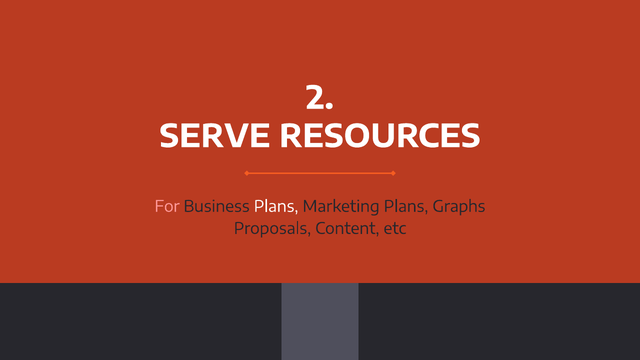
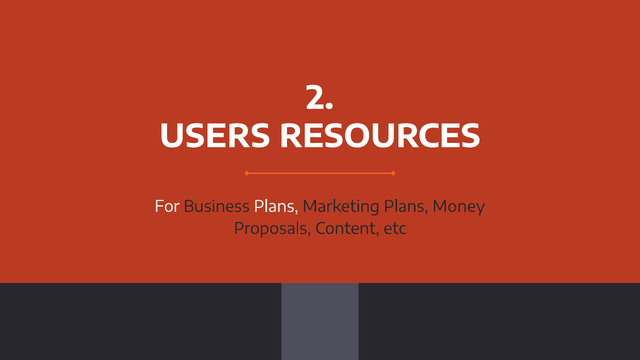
SERVE: SERVE -> USERS
For colour: pink -> white
Graphs: Graphs -> Money
